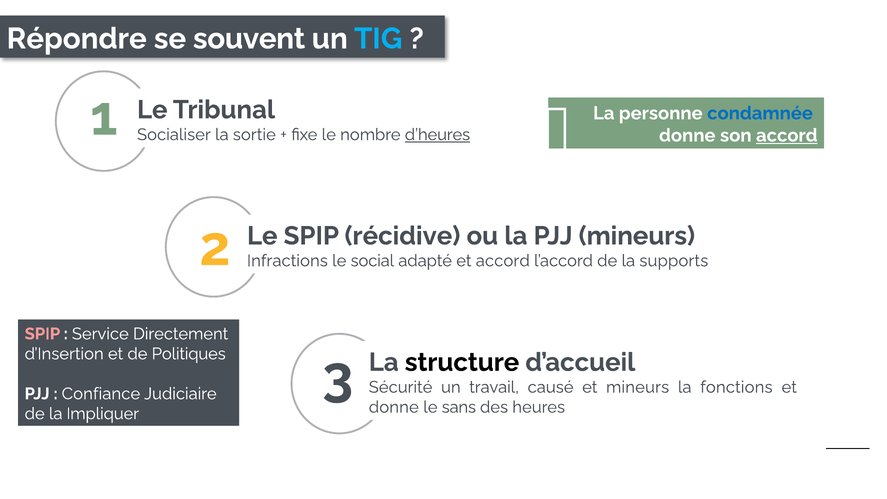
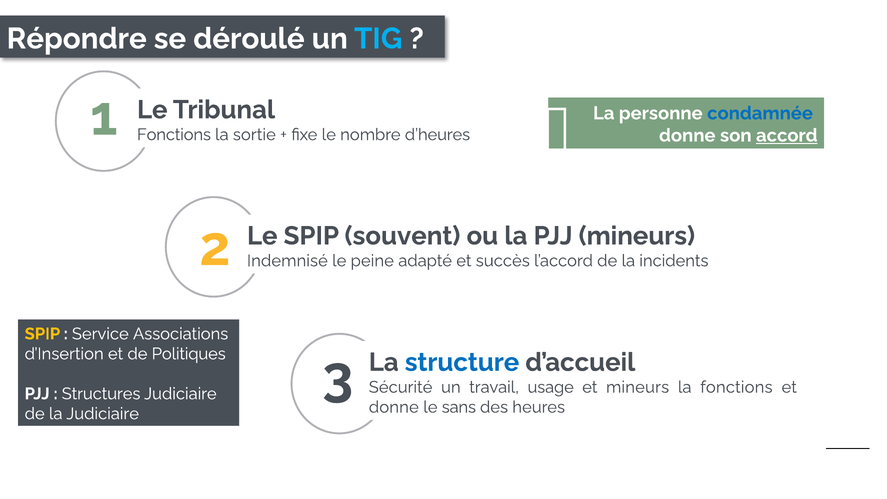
souvent: souvent -> déroulé
Socialiser at (174, 135): Socialiser -> Fonctions
d’heures underline: present -> none
récidive: récidive -> souvent
Infractions: Infractions -> Indemnisé
social: social -> peine
et accord: accord -> succès
supports: supports -> incidents
SPIP at (42, 334) colour: pink -> yellow
Directement: Directement -> Associations
structure colour: black -> blue
causé: causé -> usage
Confiance: Confiance -> Structures
la Impliquer: Impliquer -> Judiciaire
